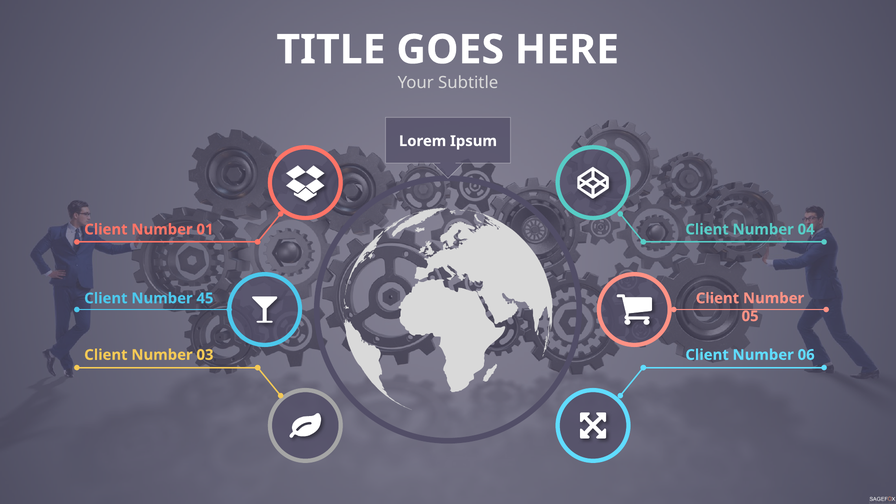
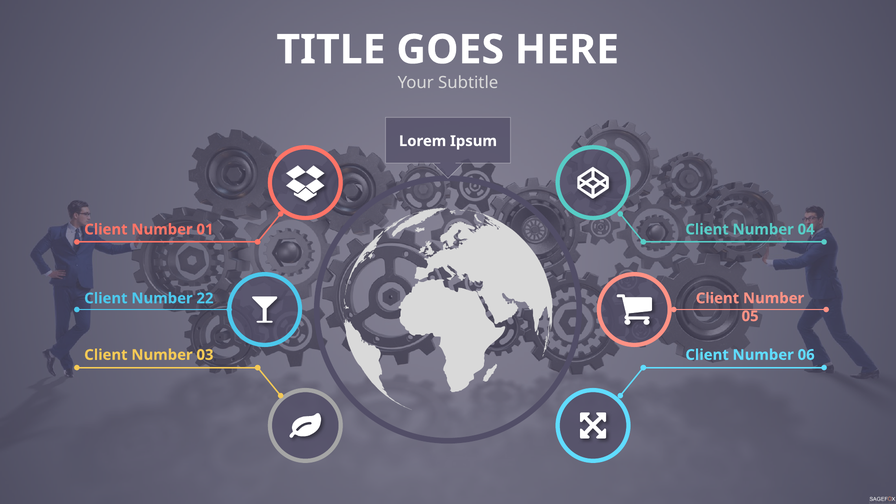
45: 45 -> 22
